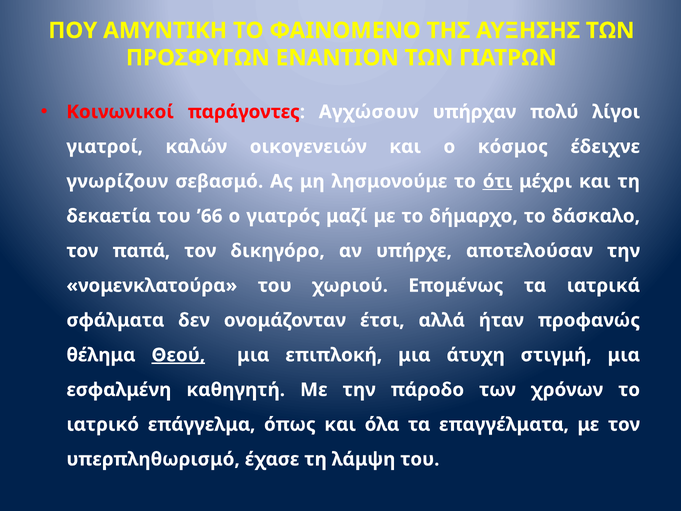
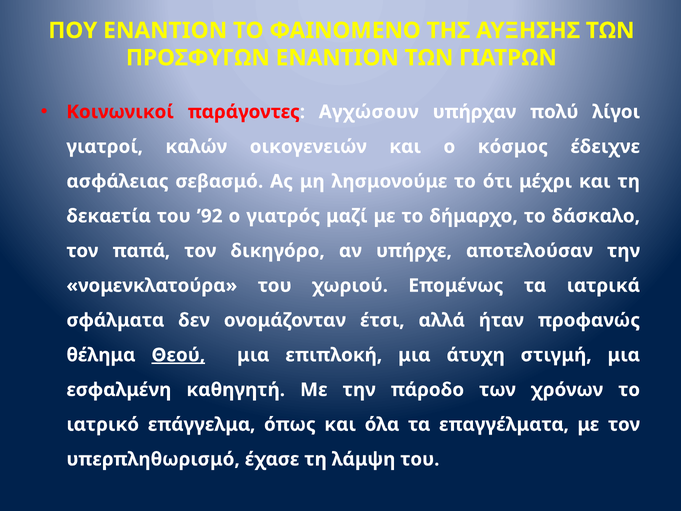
ΠΟΥ ΑΜΥΝΤΙΚΗ: ΑΜΥΝΤΙΚΗ -> ΕΝΑΝΤΙΟΝ
γνωρίζουν: γνωρίζουν -> ασφάλειας
ότι underline: present -> none
’66: ’66 -> ’92
